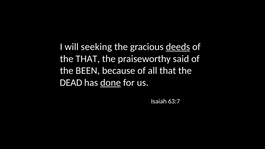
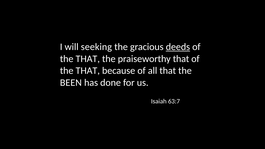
praiseworthy said: said -> that
BEEN at (88, 71): BEEN -> THAT
DEAD: DEAD -> BEEN
done underline: present -> none
